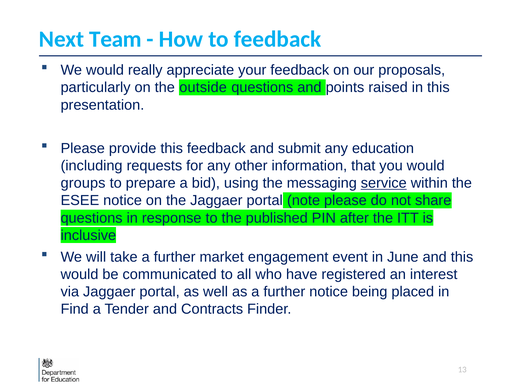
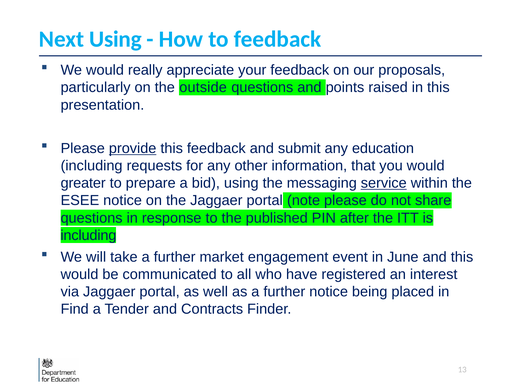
Next Team: Team -> Using
provide underline: none -> present
groups: groups -> greater
inclusive at (88, 235): inclusive -> including
